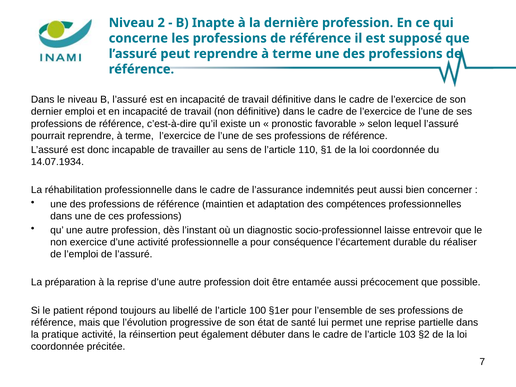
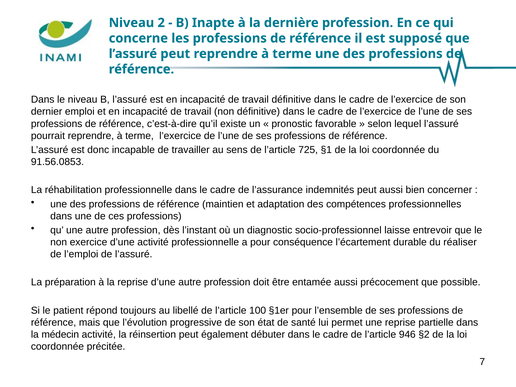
110: 110 -> 725
14.07.1934: 14.07.1934 -> 91.56.0853
pratique: pratique -> médecin
103: 103 -> 946
